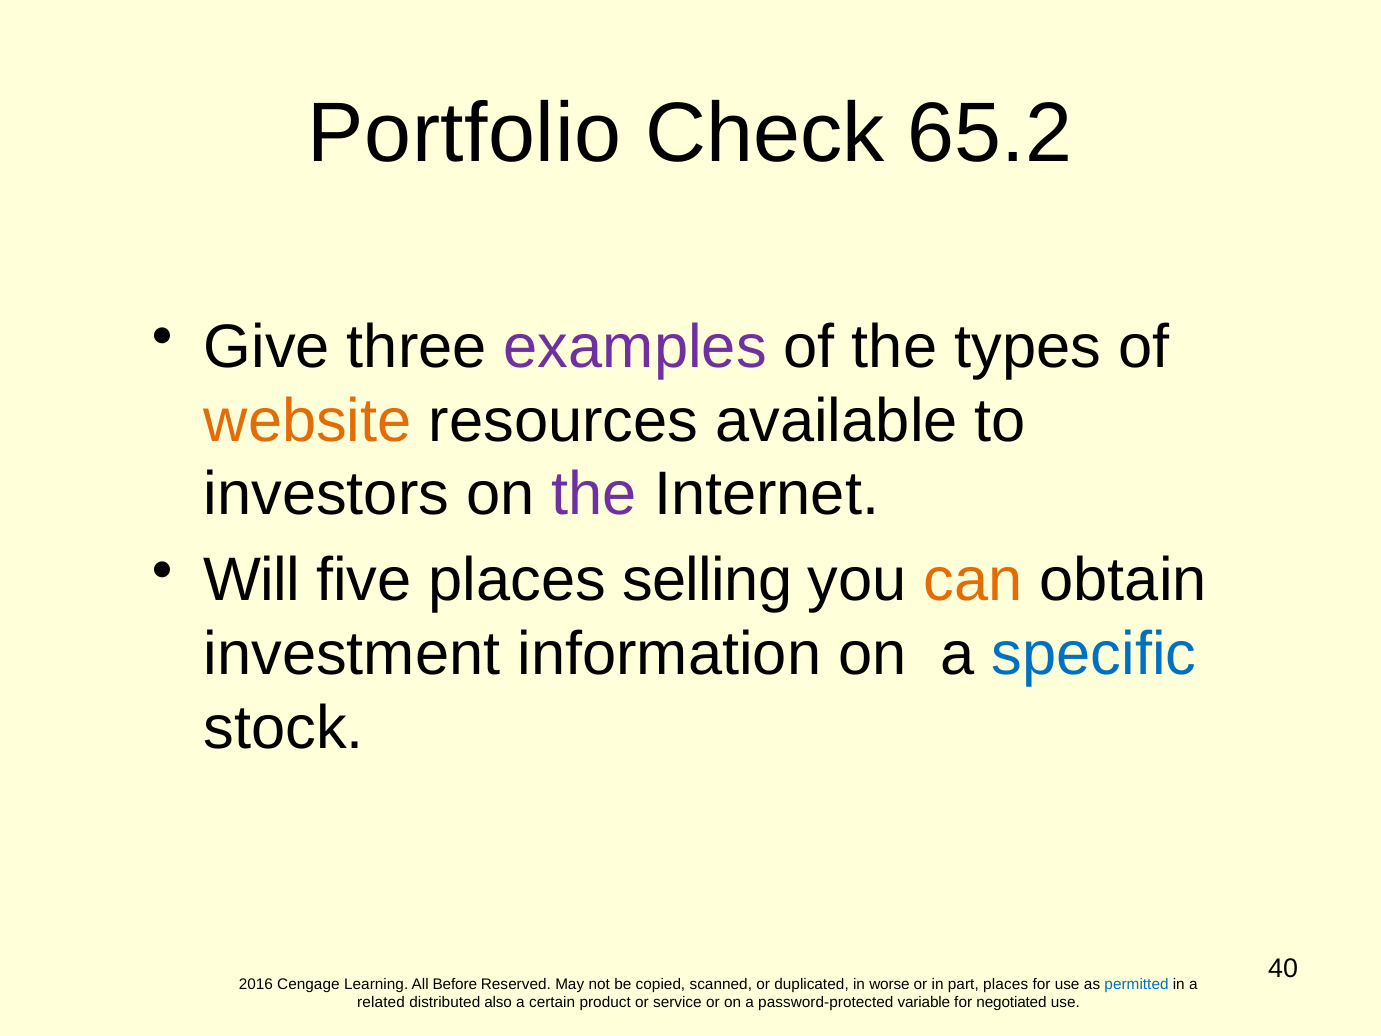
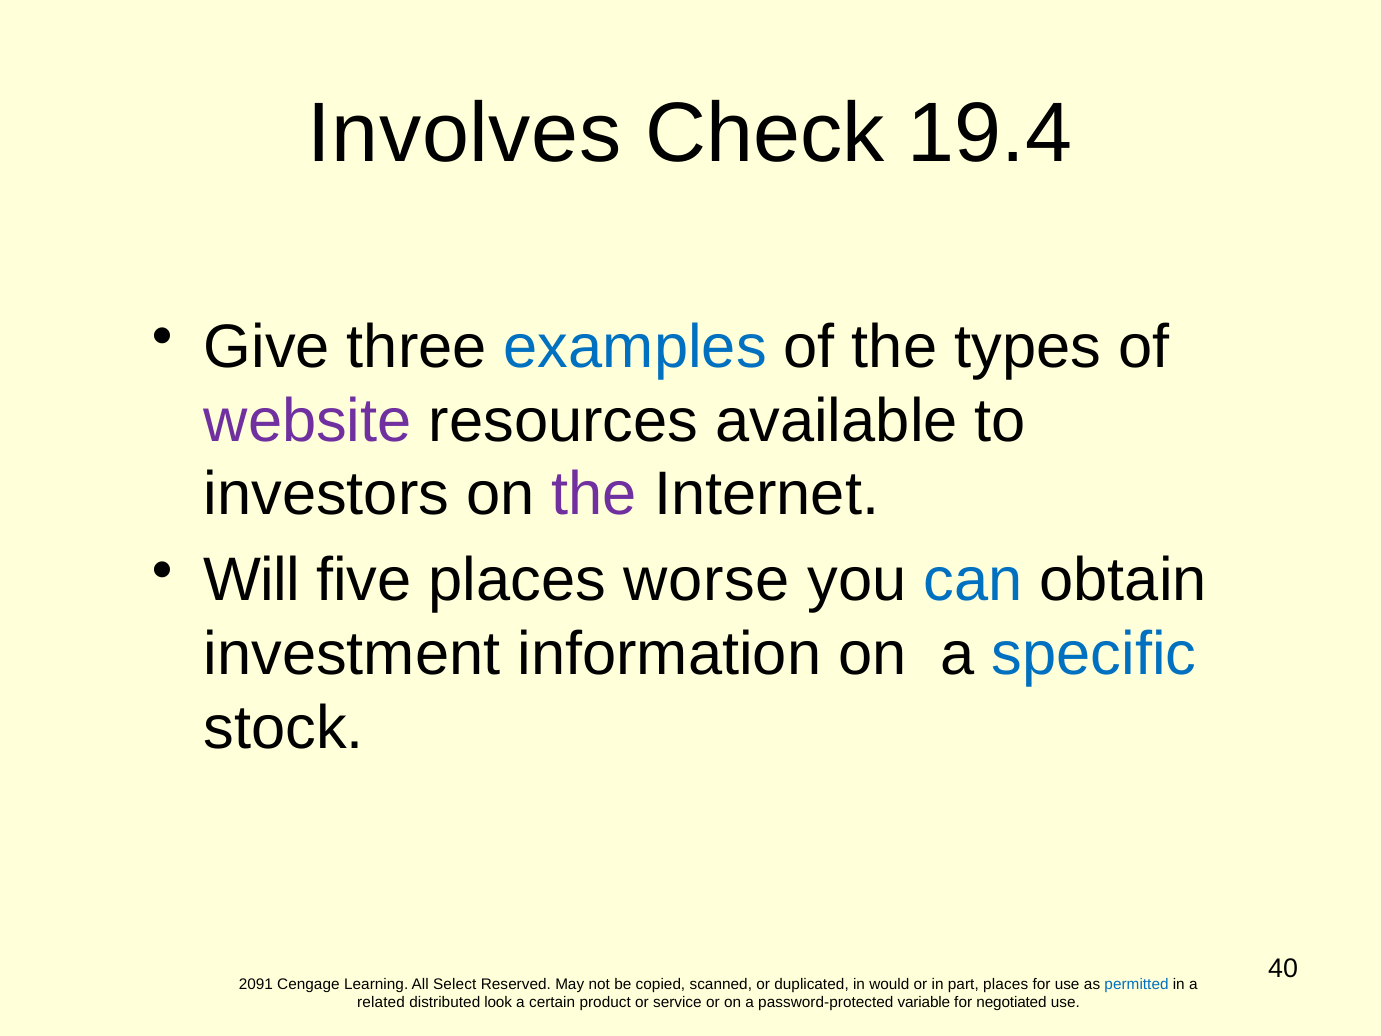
Portfolio: Portfolio -> Involves
65.2: 65.2 -> 19.4
examples colour: purple -> blue
website colour: orange -> purple
selling: selling -> worse
can colour: orange -> blue
2016: 2016 -> 2091
Before: Before -> Select
worse: worse -> would
also: also -> look
